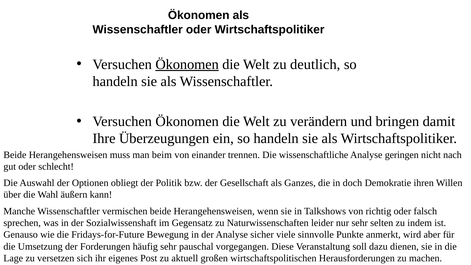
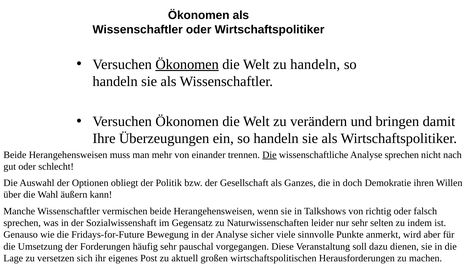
zu deutlich: deutlich -> handeln
beim: beim -> mehr
Die at (269, 155) underline: none -> present
Analyse geringen: geringen -> sprechen
